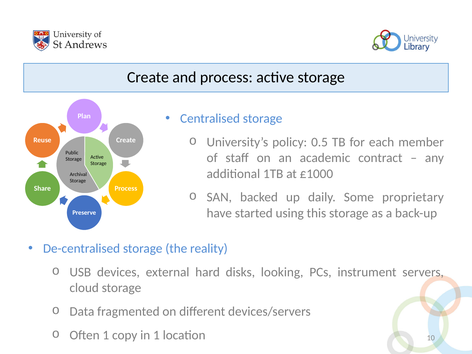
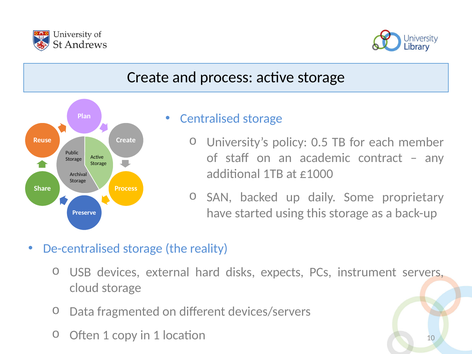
looking: looking -> expects
